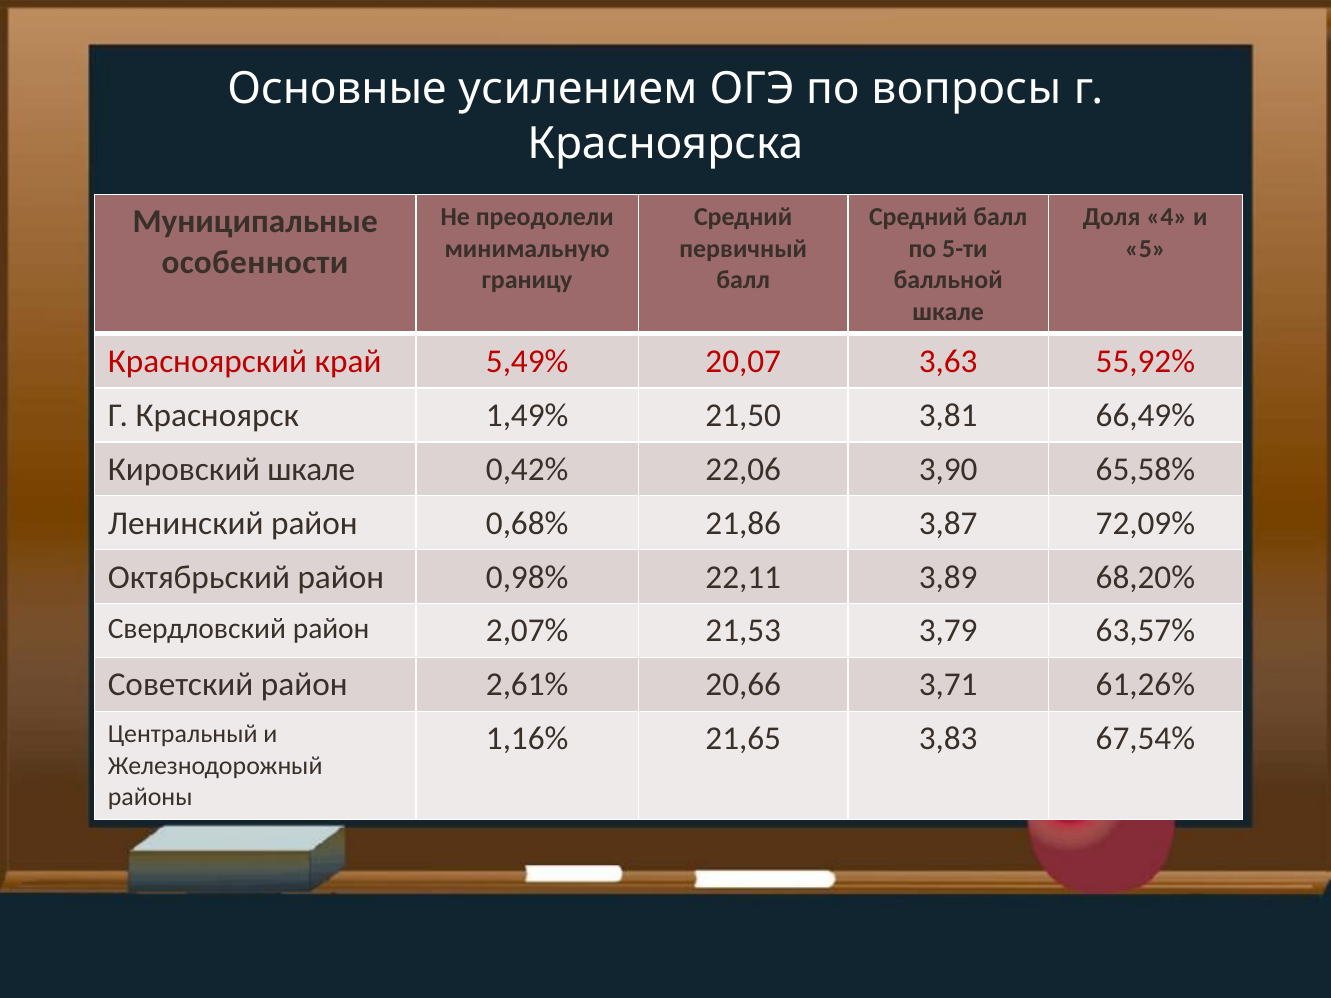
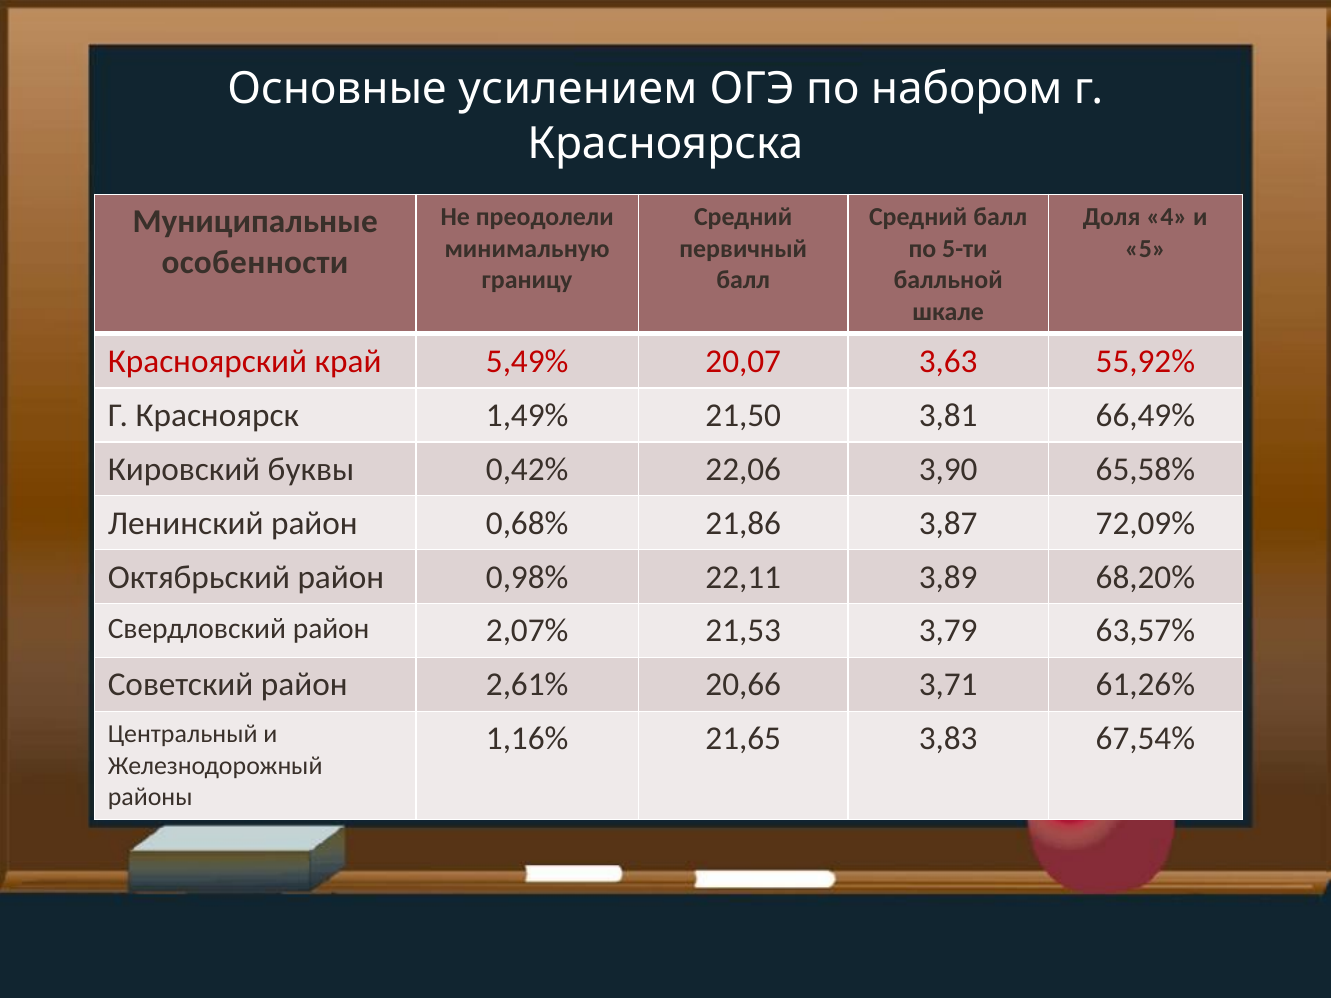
вопросы: вопросы -> набором
Кировский шкале: шкале -> буквы
